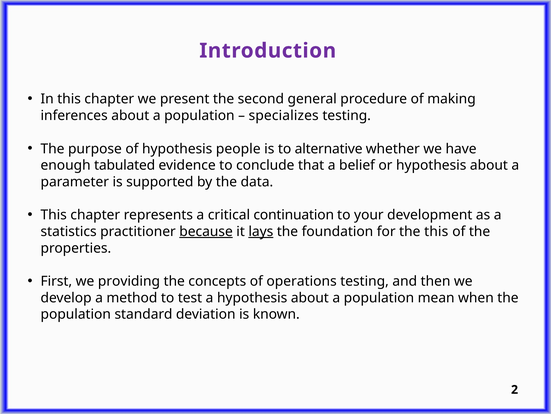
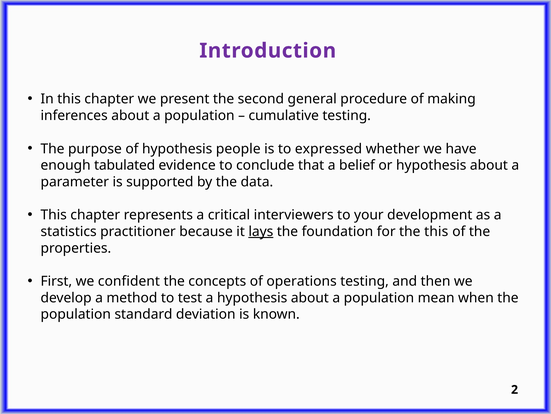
specializes: specializes -> cumulative
alternative: alternative -> expressed
continuation: continuation -> interviewers
because underline: present -> none
providing: providing -> confident
